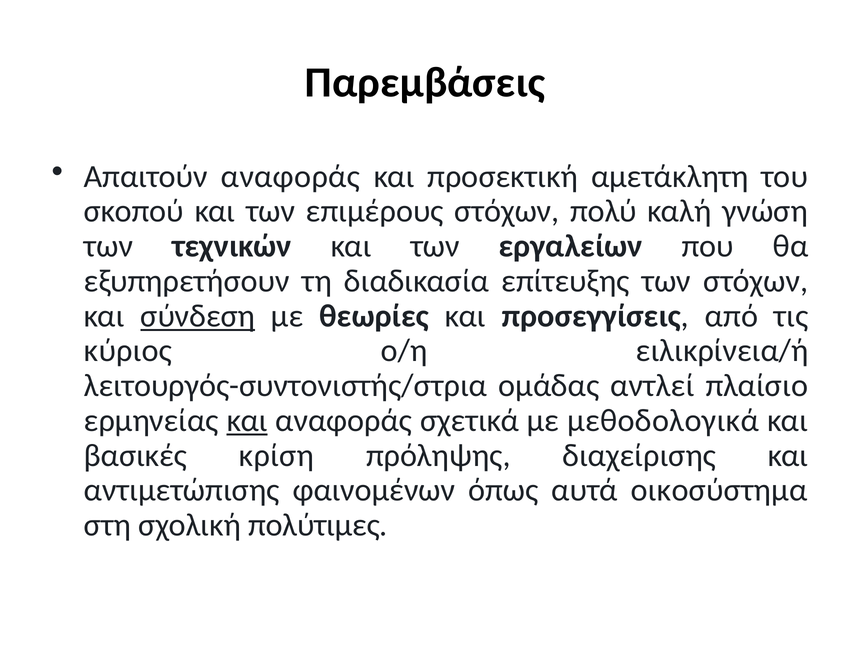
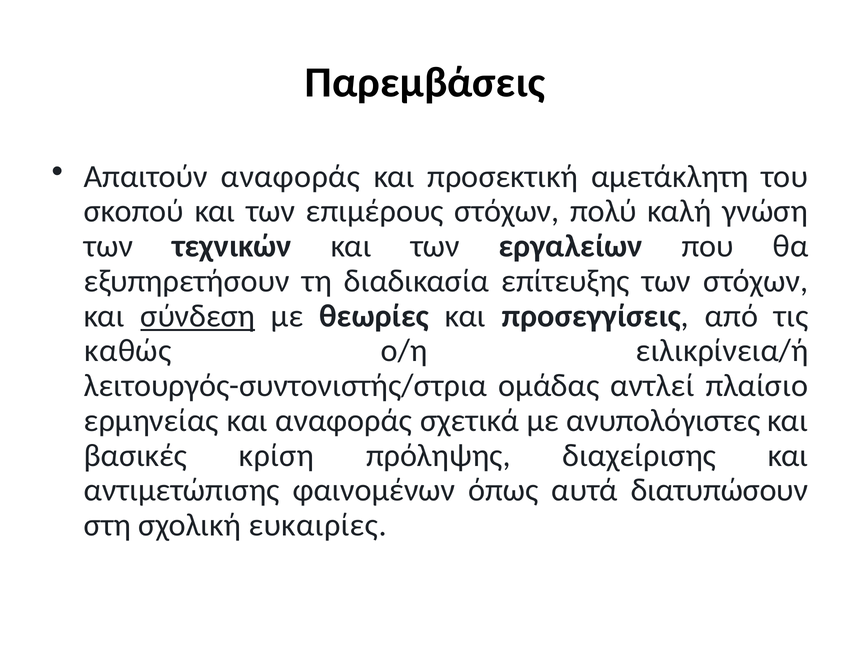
κύριος: κύριος -> καθώς
και at (247, 421) underline: present -> none
μεθοδολογικά: μεθοδολογικά -> ανυπολόγιστες
οικοσύστημα: οικοσύστημα -> διατυπώσουν
πολύτιμες: πολύτιμες -> ευκαιρίες
